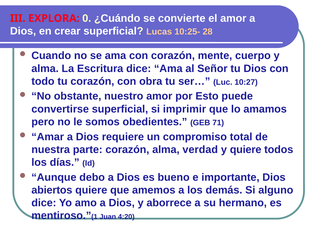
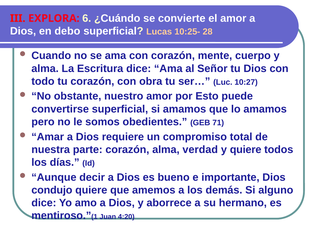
0: 0 -> 6
crear: crear -> debo
si imprimir: imprimir -> amamos
debo: debo -> decir
abiertos: abiertos -> condujo
